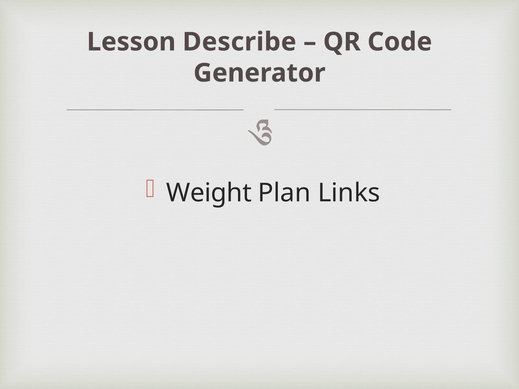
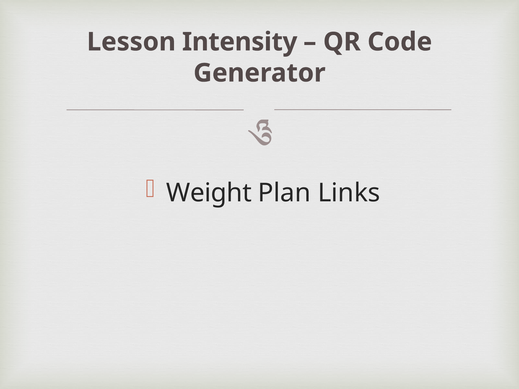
Describe: Describe -> Intensity
